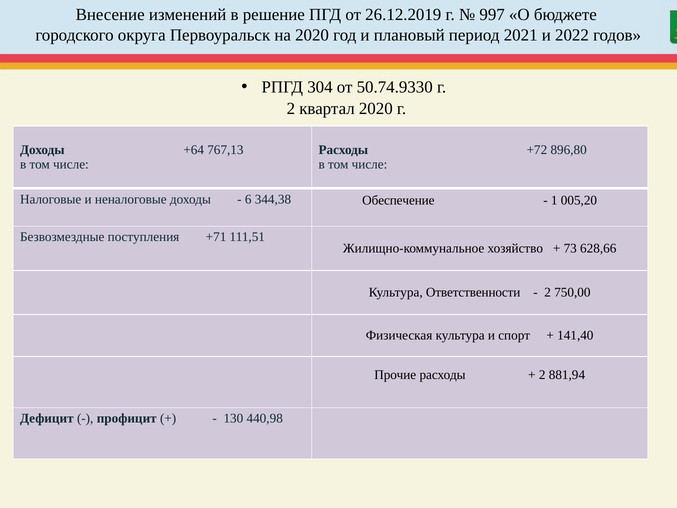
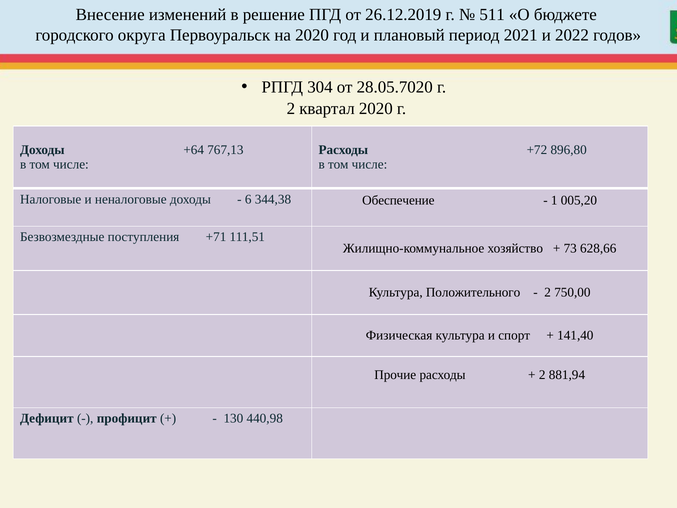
997: 997 -> 511
50.74.9330: 50.74.9330 -> 28.05.7020
Ответственности: Ответственности -> Положительного
